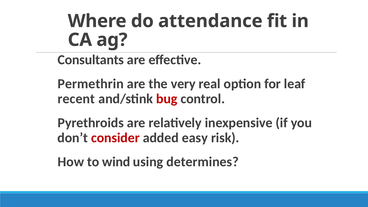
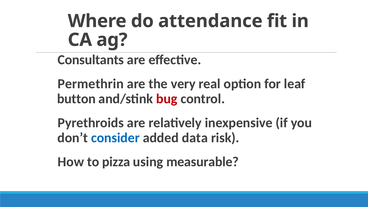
recent: recent -> button
consider colour: red -> blue
easy: easy -> data
wind: wind -> pizza
determines: determines -> measurable
